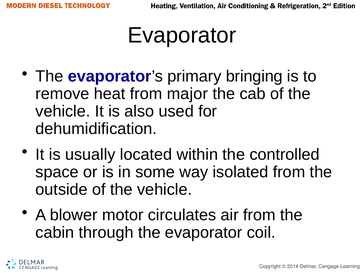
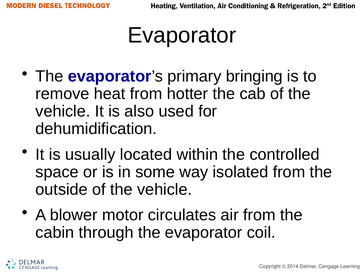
major: major -> hotter
